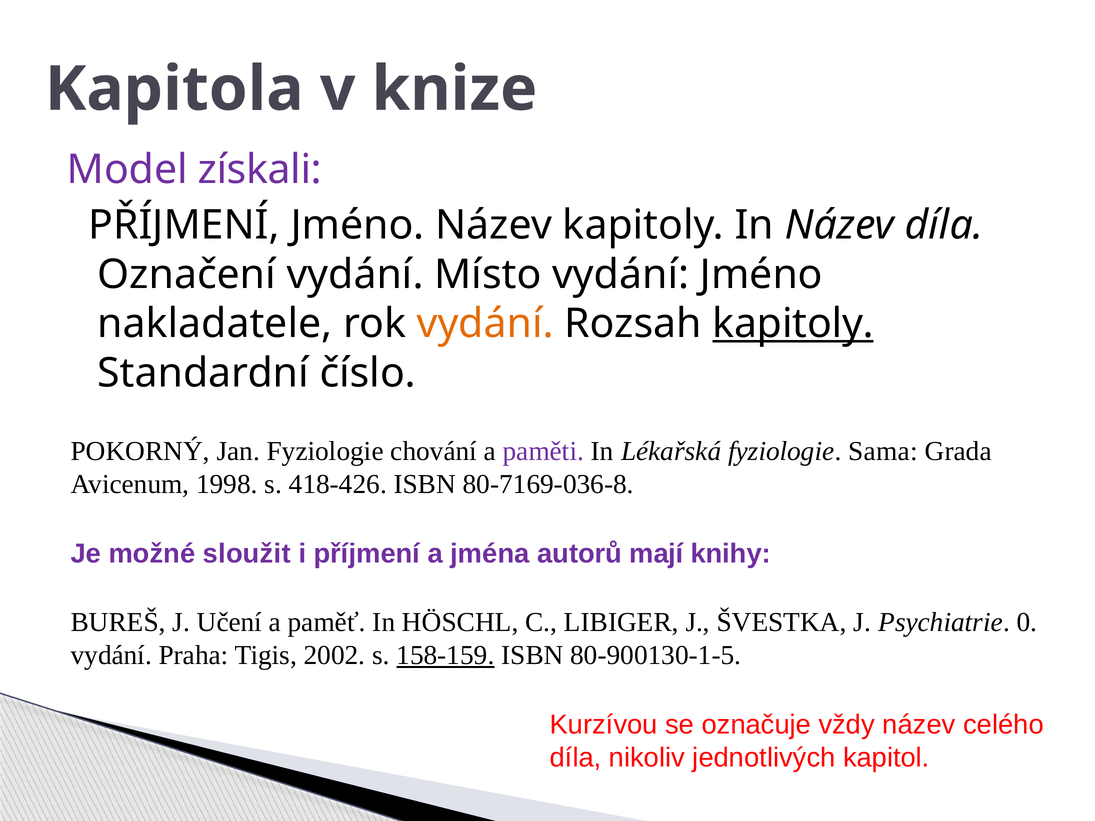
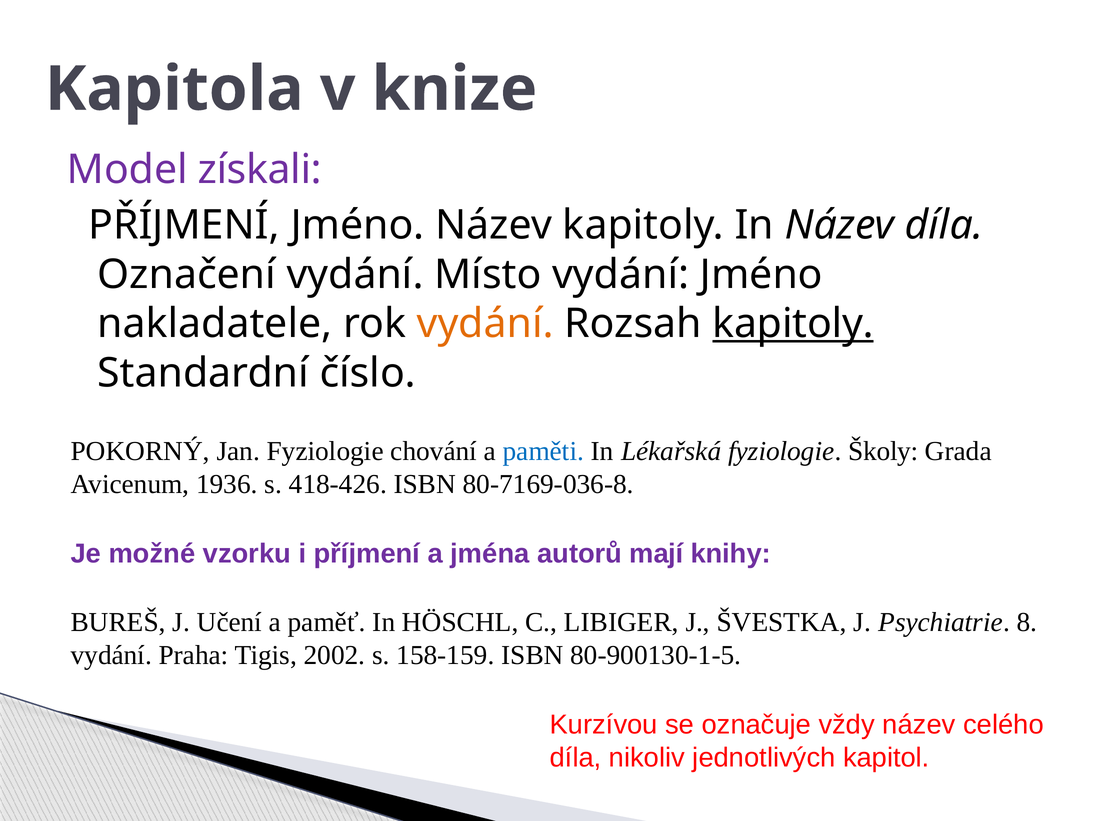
paměti colour: purple -> blue
Sama: Sama -> Školy
1998: 1998 -> 1936
sloužit: sloužit -> vzorku
0: 0 -> 8
158-159 underline: present -> none
